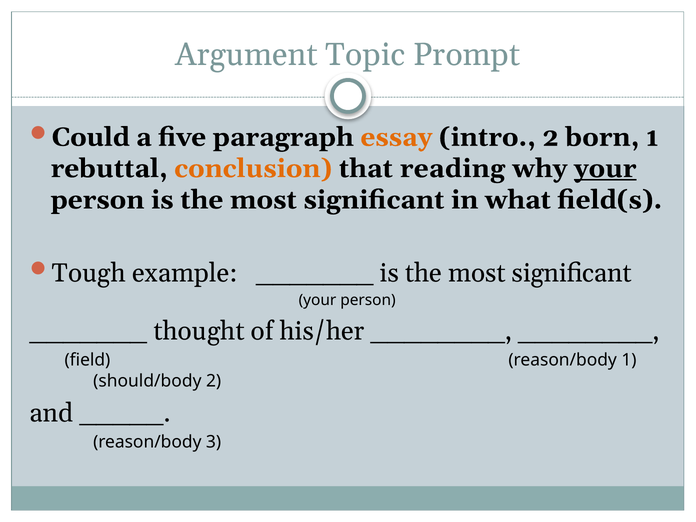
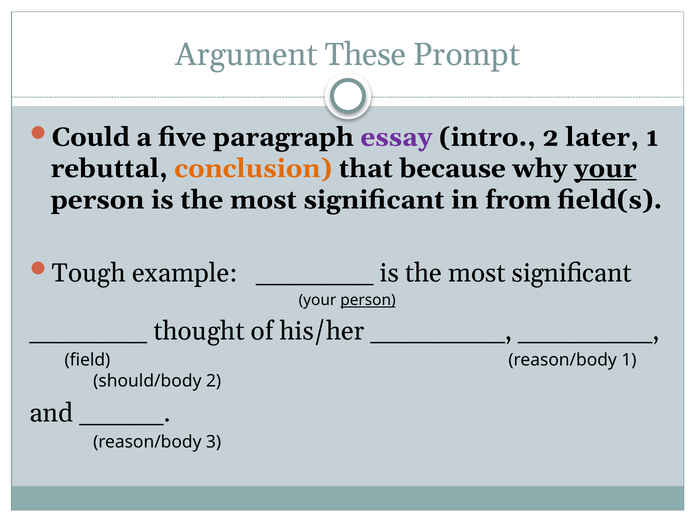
Topic: Topic -> These
essay colour: orange -> purple
born: born -> later
reading: reading -> because
what: what -> from
person at (368, 300) underline: none -> present
